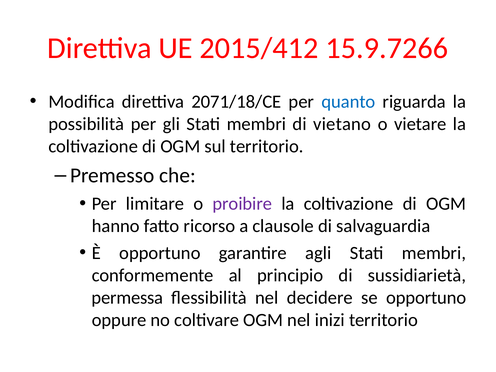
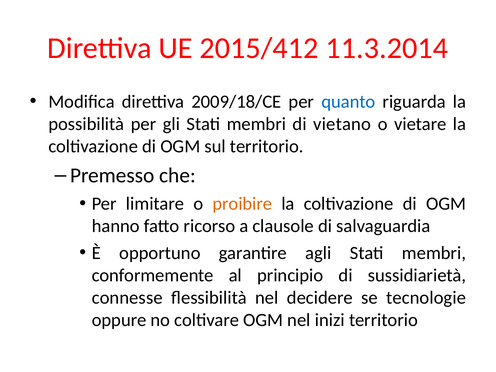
15.9.7266: 15.9.7266 -> 11.3.2014
2071/18/CE: 2071/18/CE -> 2009/18/CE
proibire colour: purple -> orange
permessa: permessa -> connesse
se opportuno: opportuno -> tecnologie
